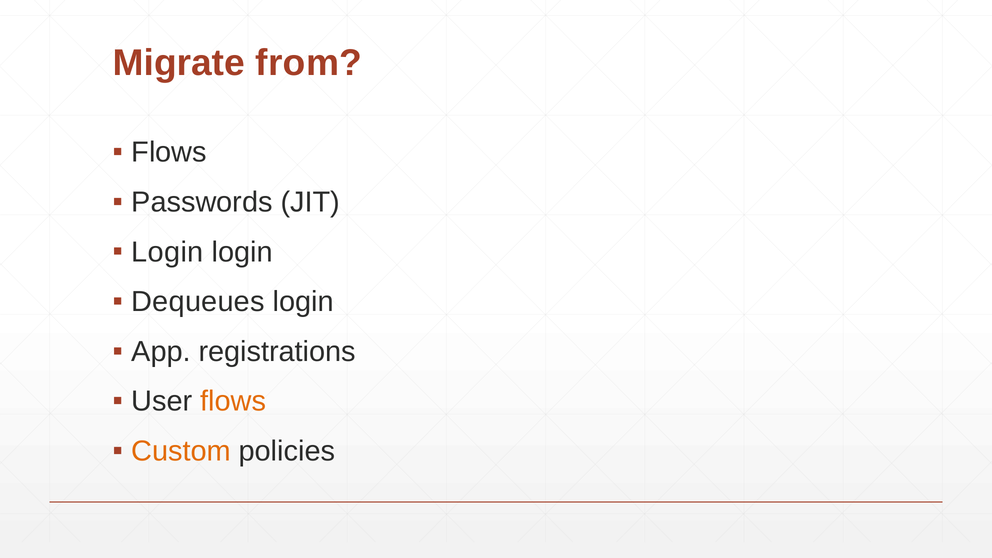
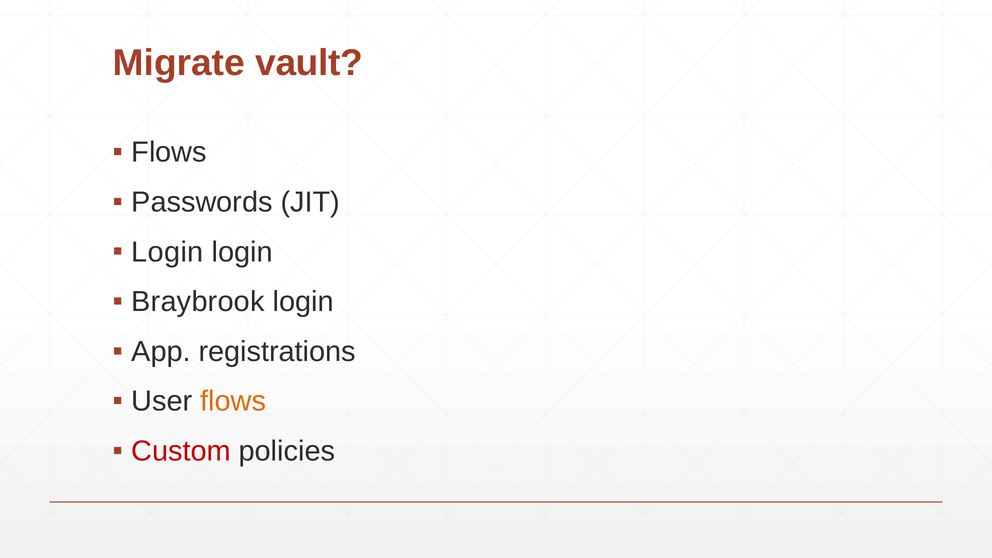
from: from -> vault
Dequeues: Dequeues -> Braybrook
Custom colour: orange -> red
